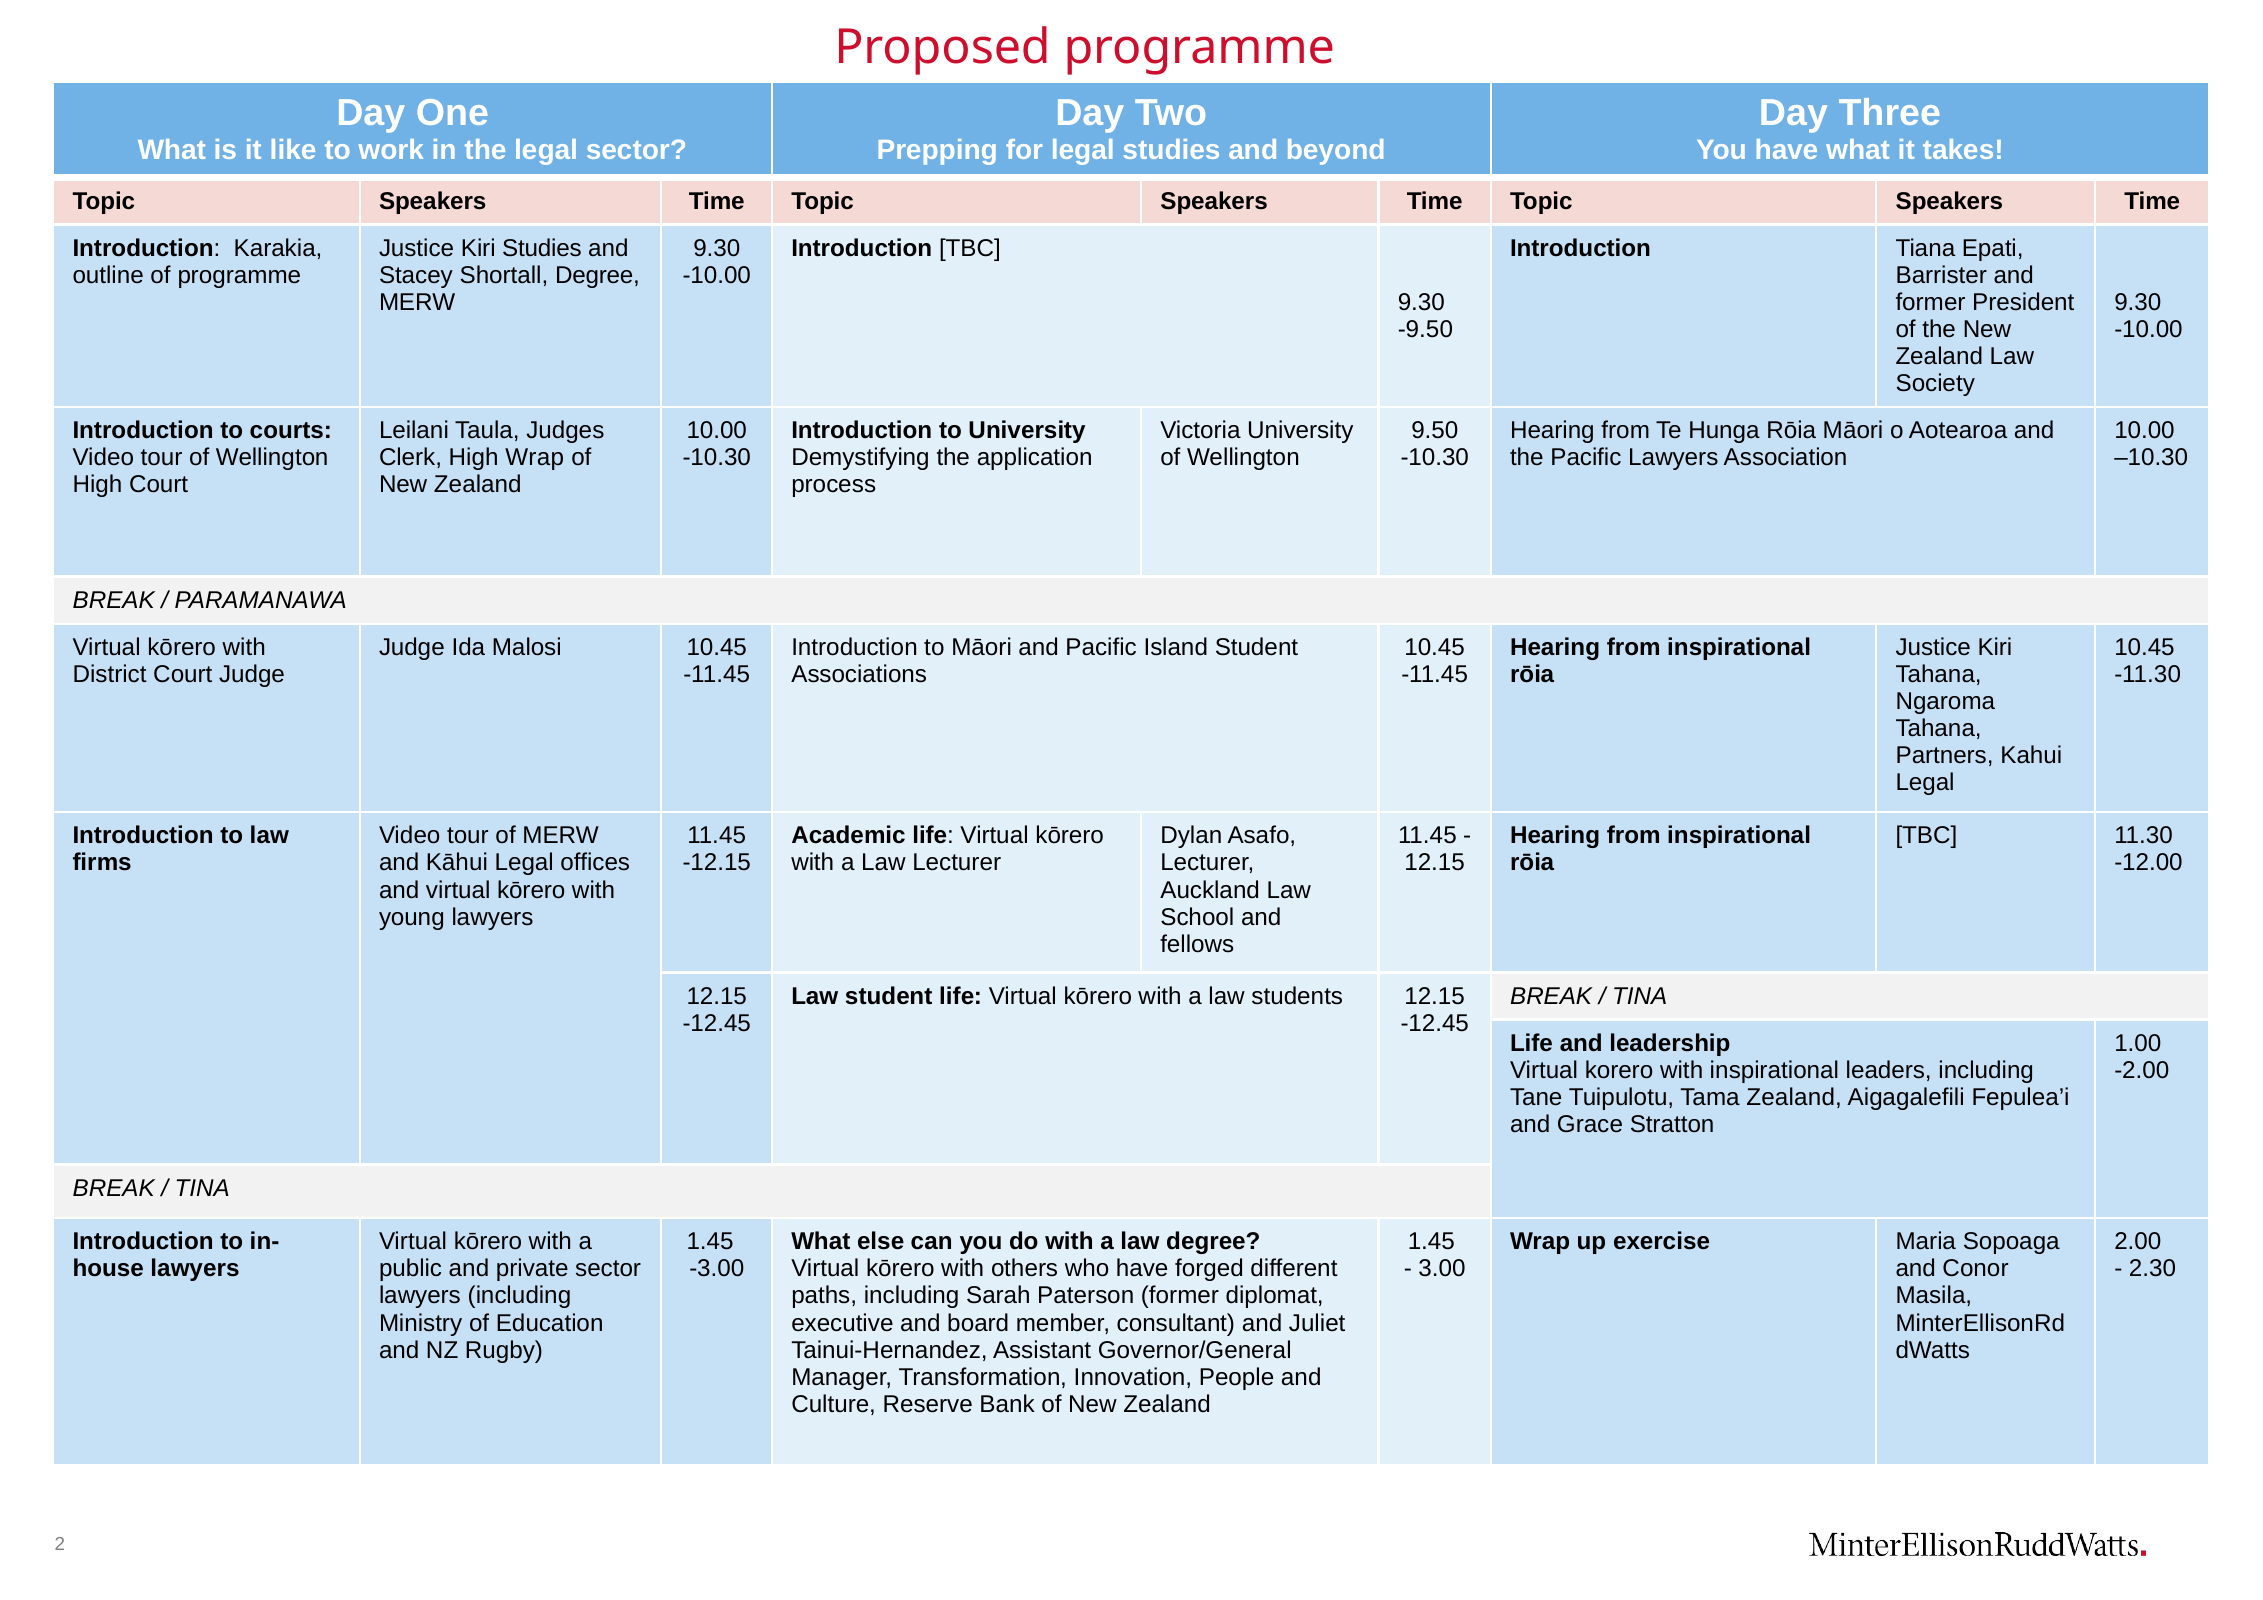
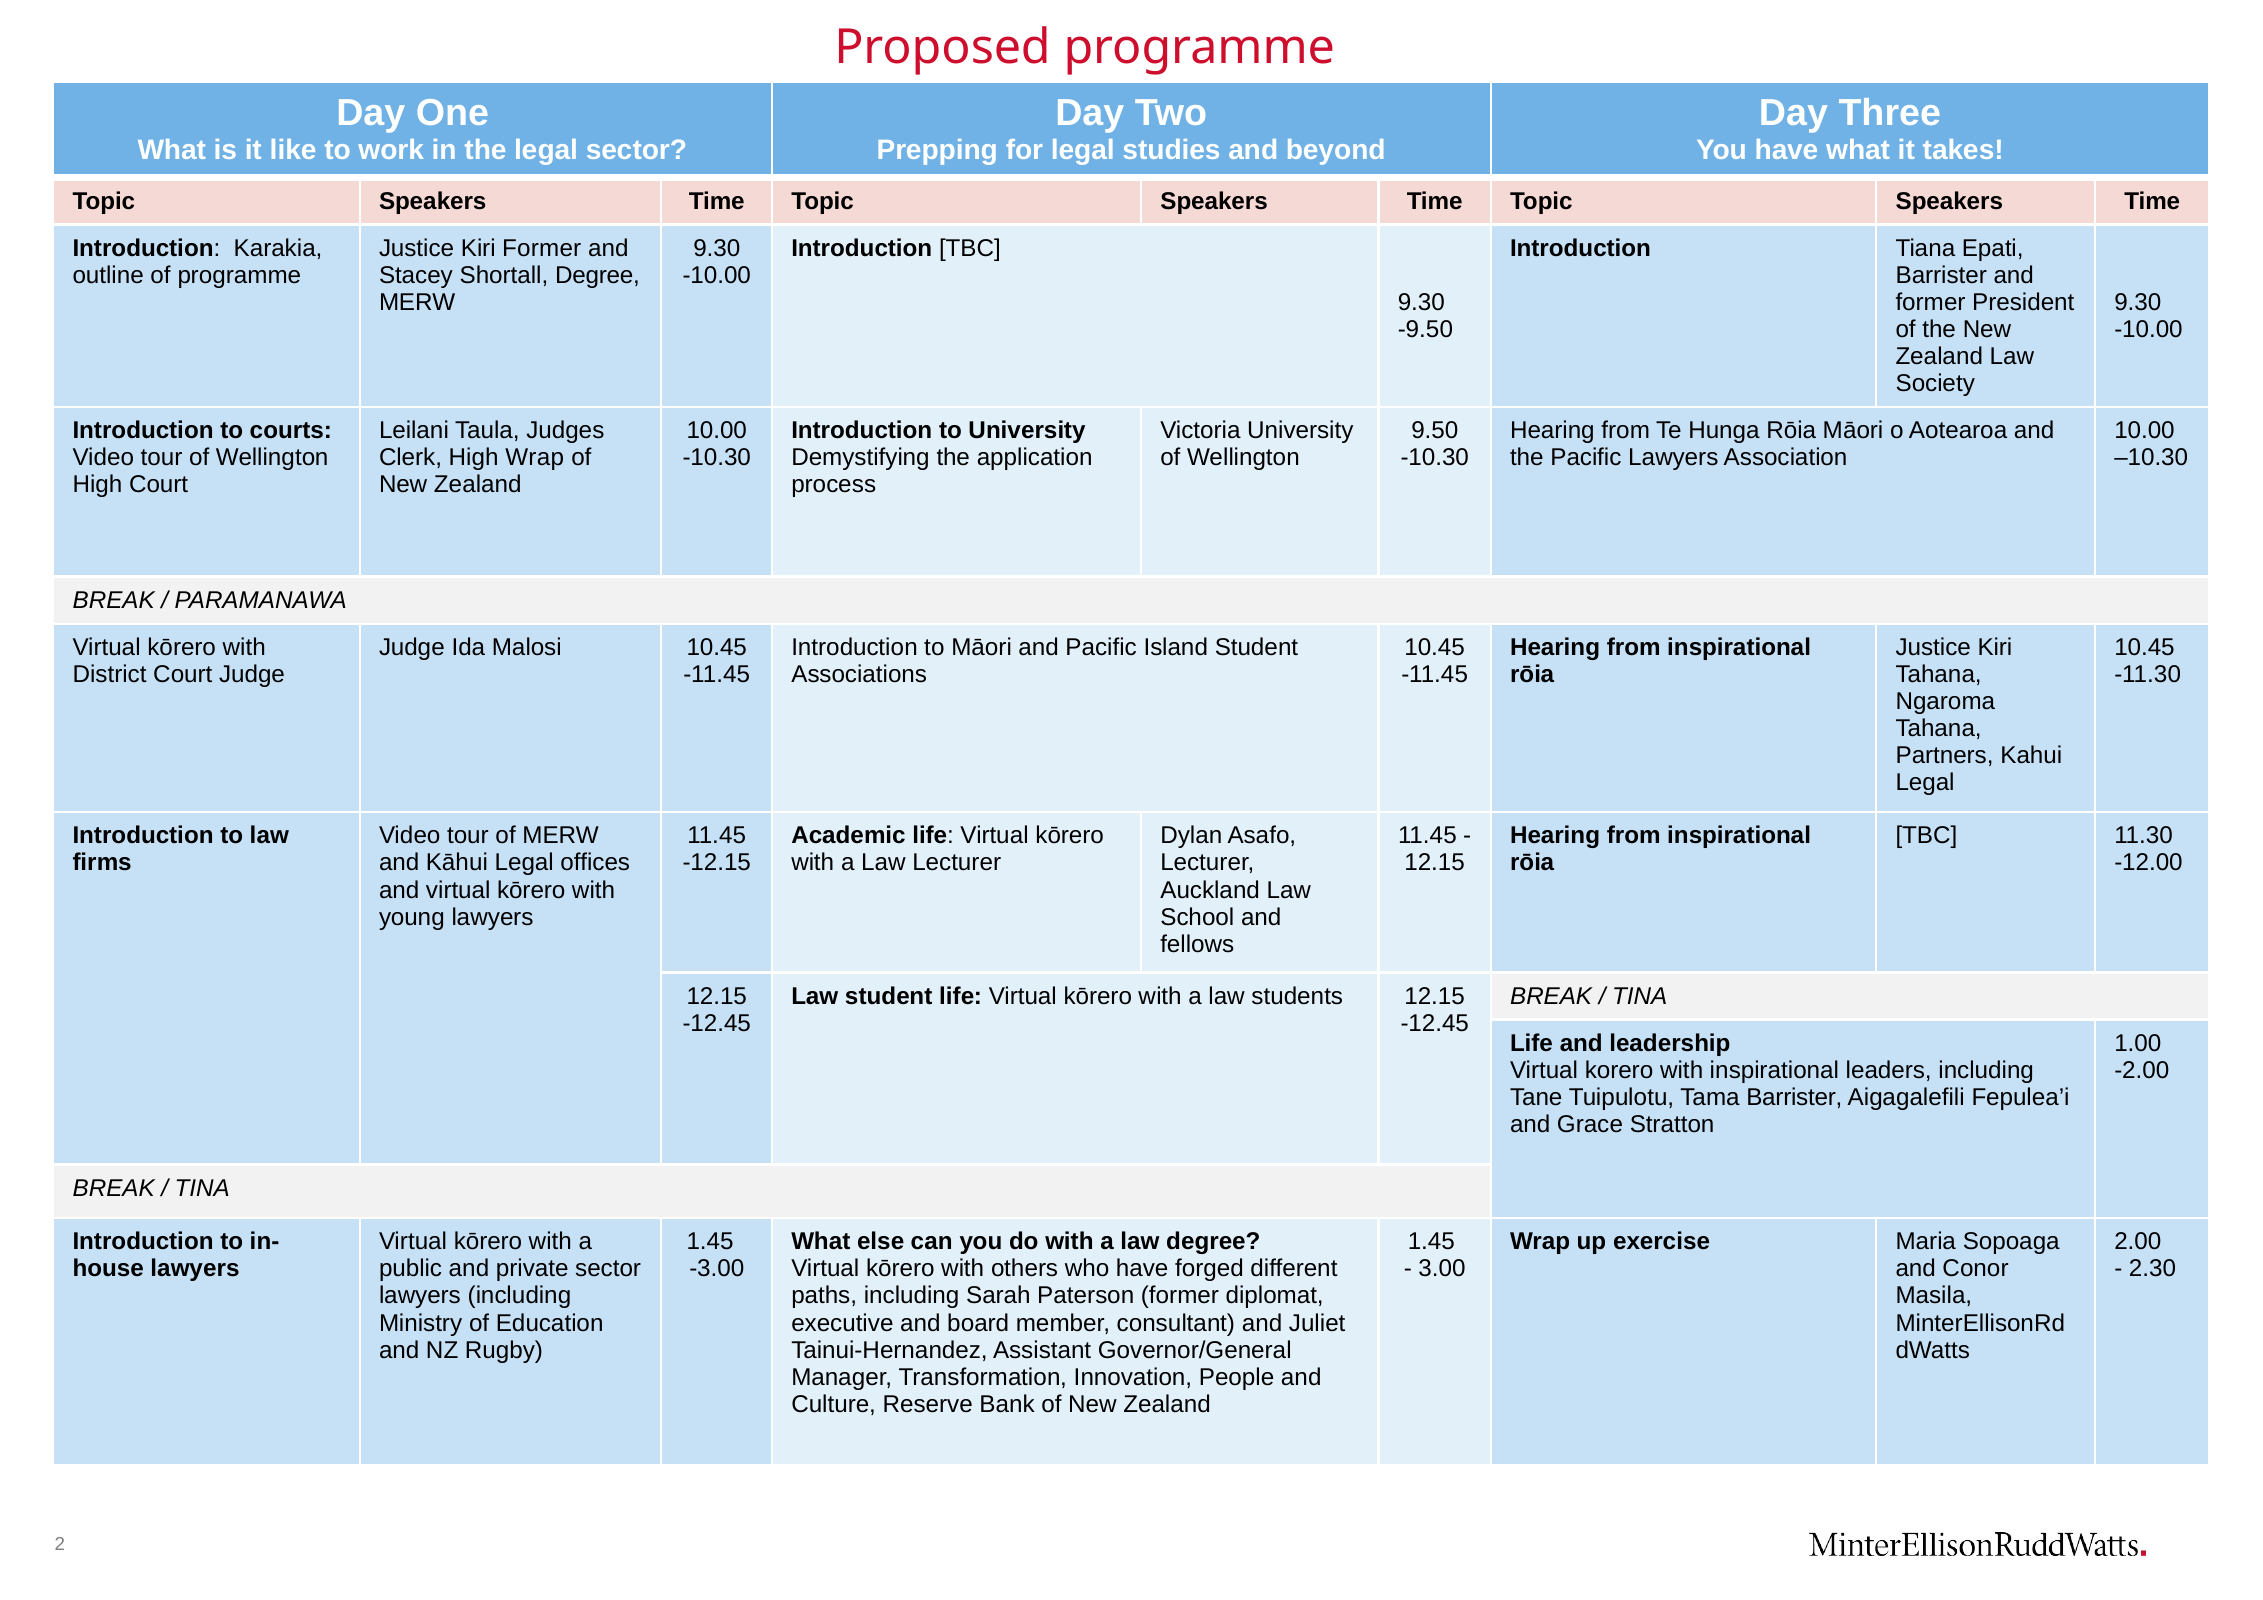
Kiri Studies: Studies -> Former
Tama Zealand: Zealand -> Barrister
